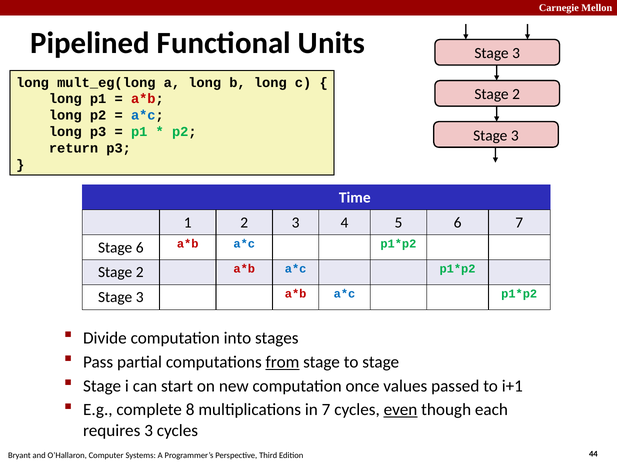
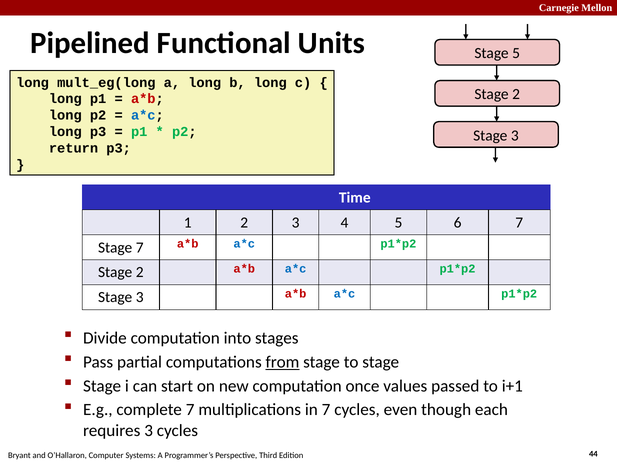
Units Stage 3: 3 -> 5
Stage 6: 6 -> 7
complete 8: 8 -> 7
even underline: present -> none
